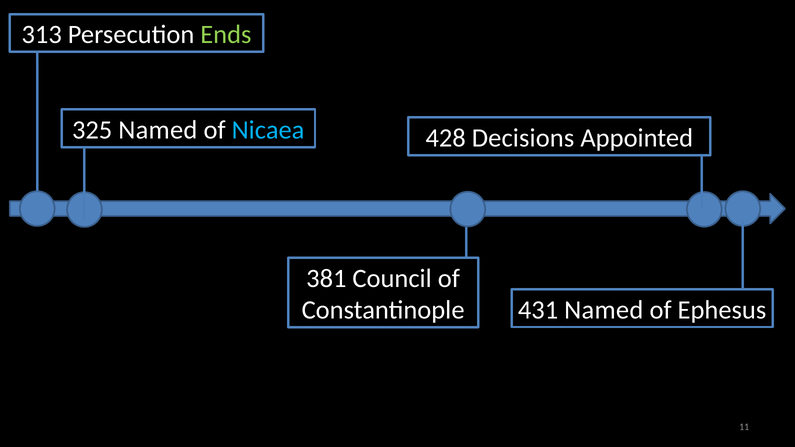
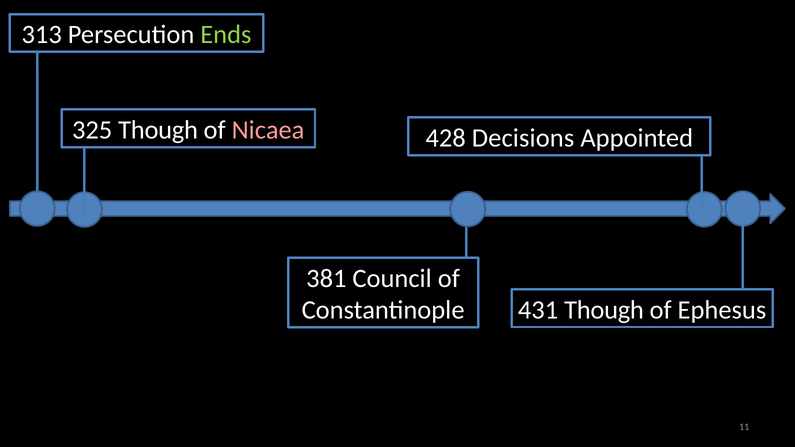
325 Named: Named -> Though
Nicaea colour: light blue -> pink
431 Named: Named -> Though
